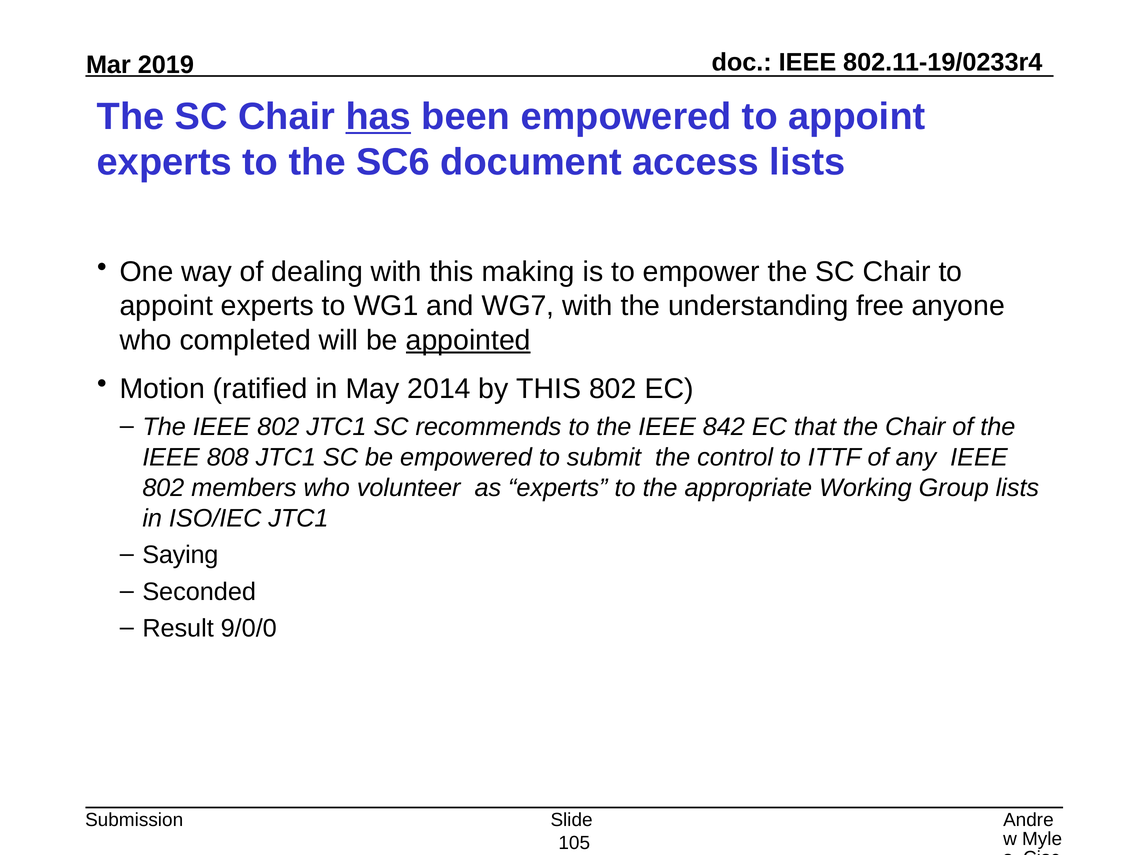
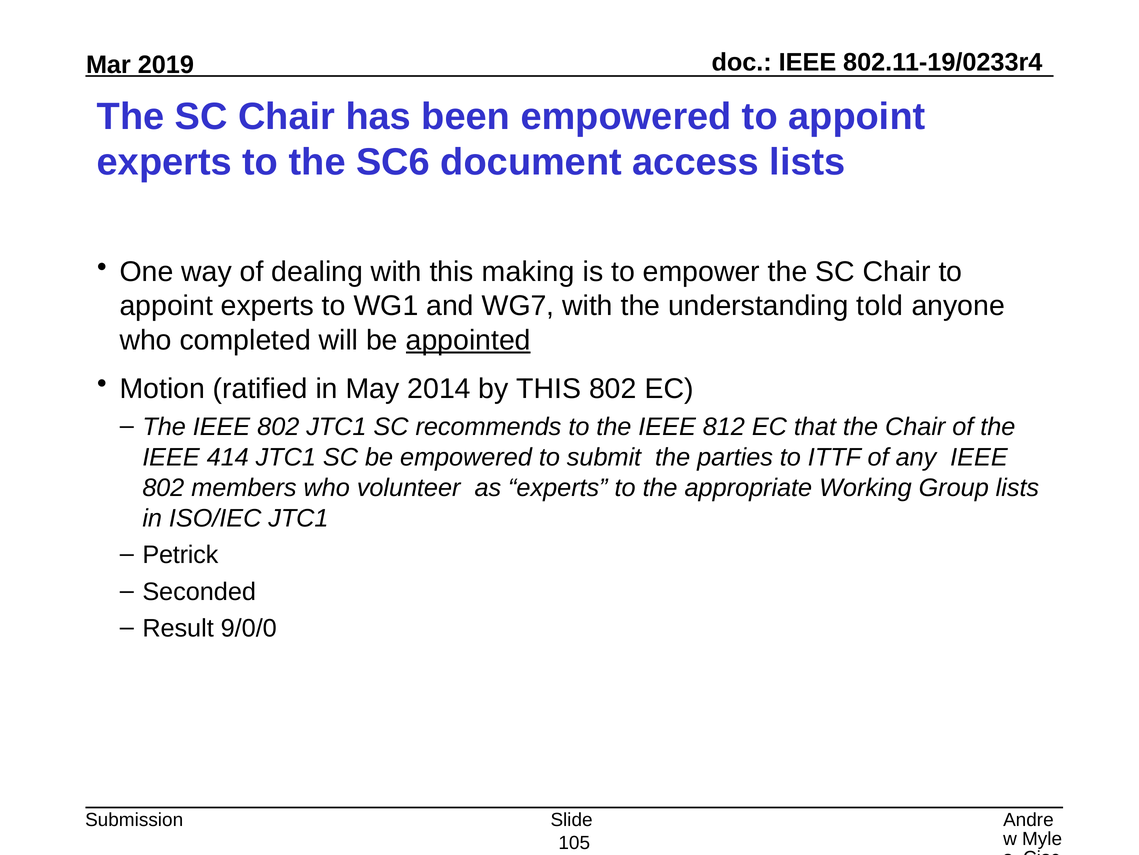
has underline: present -> none
free: free -> told
842: 842 -> 812
808: 808 -> 414
control: control -> parties
Saying: Saying -> Petrick
